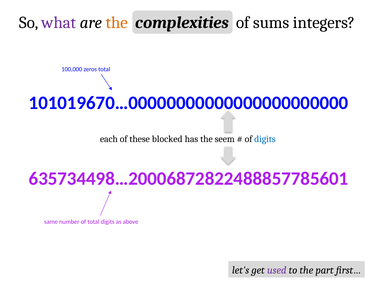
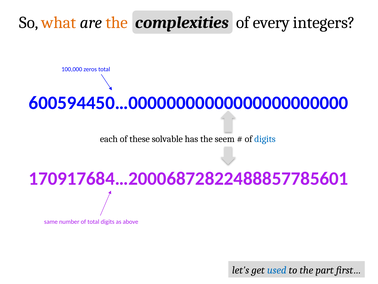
what colour: purple -> orange
sums: sums -> every
101019670…00000000000000000000000: 101019670…00000000000000000000000 -> 600594450…00000000000000000000000
blocked: blocked -> solvable
635734498…20006872822488857785601: 635734498…20006872822488857785601 -> 170917684…20006872822488857785601
used colour: purple -> blue
